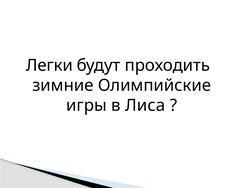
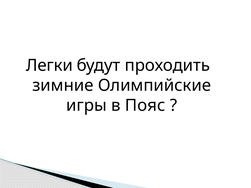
Лиса: Лиса -> Пояс
